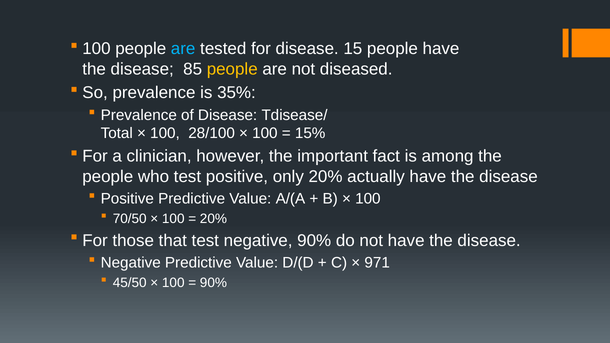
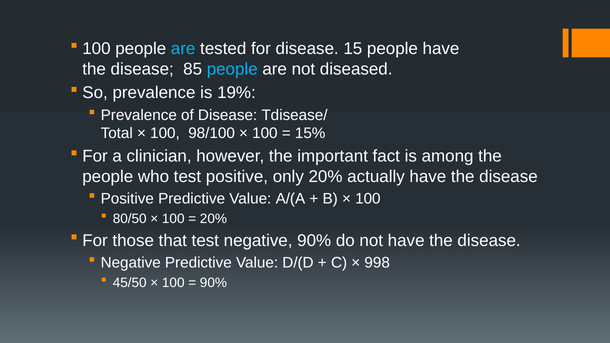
people at (232, 69) colour: yellow -> light blue
35%: 35% -> 19%
28/100: 28/100 -> 98/100
70/50: 70/50 -> 80/50
971: 971 -> 998
